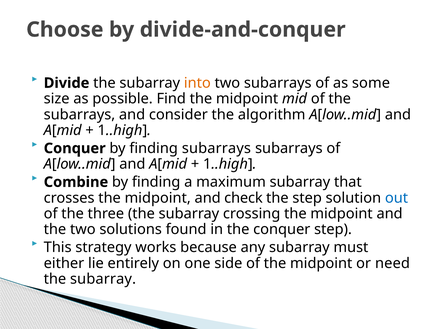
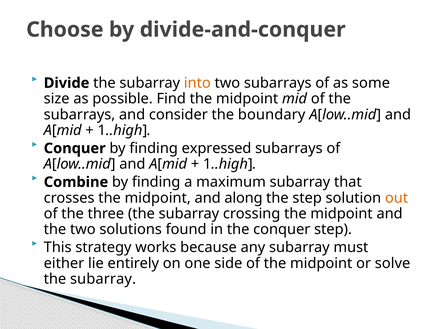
algorithm: algorithm -> boundary
finding subarrays: subarrays -> expressed
check: check -> along
out colour: blue -> orange
need: need -> solve
